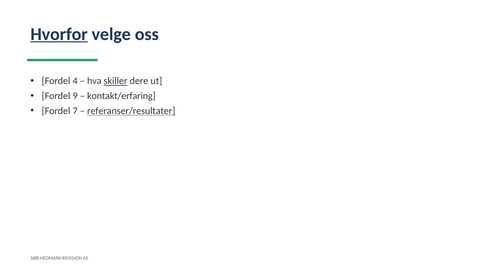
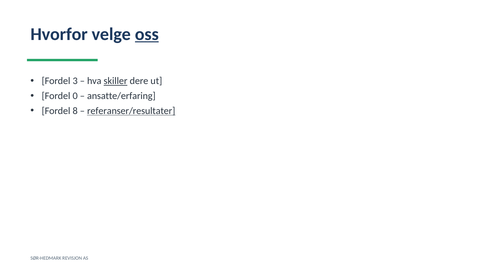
Hvorfor underline: present -> none
oss underline: none -> present
4: 4 -> 3
9: 9 -> 0
kontakt/erfaring: kontakt/erfaring -> ansatte/erfaring
7: 7 -> 8
